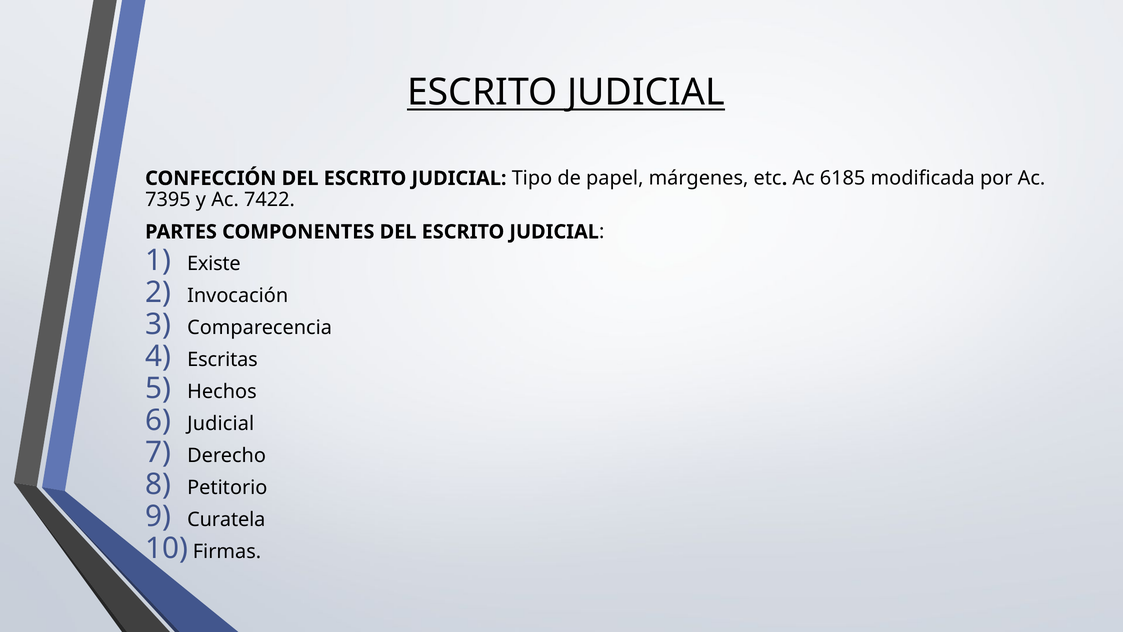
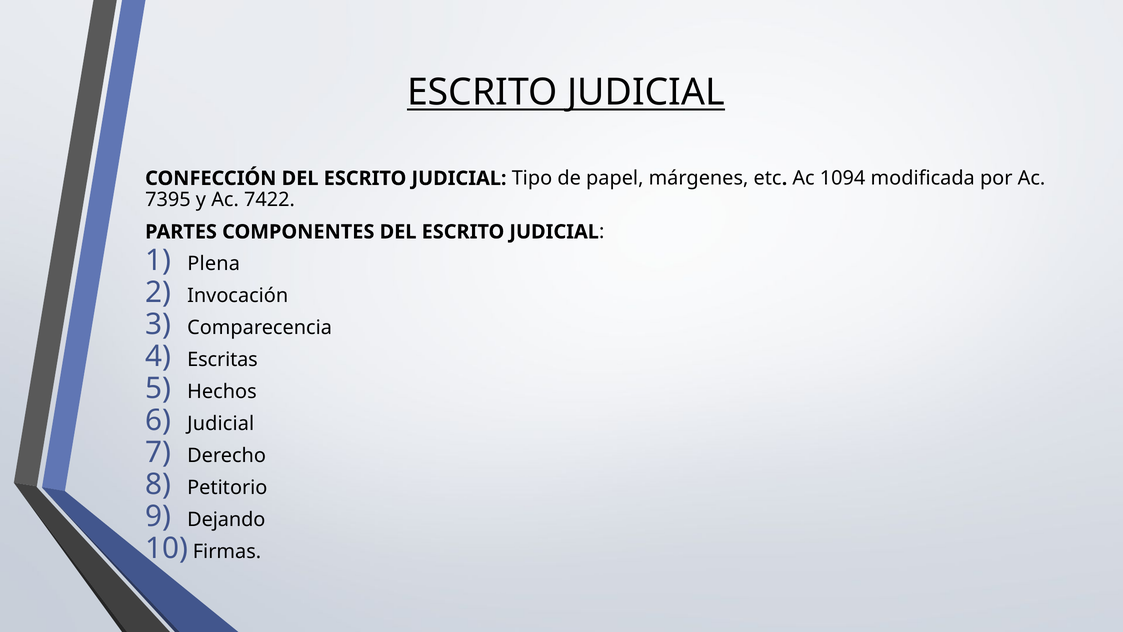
6185: 6185 -> 1094
Existe: Existe -> Plena
Curatela: Curatela -> Dejando
